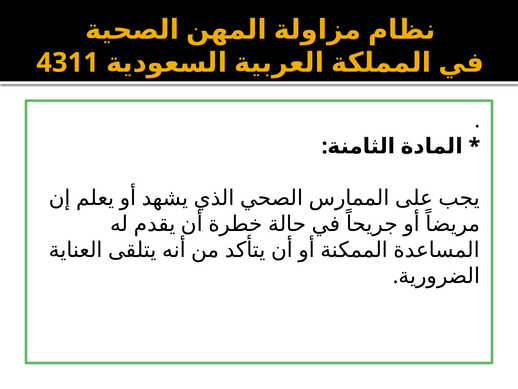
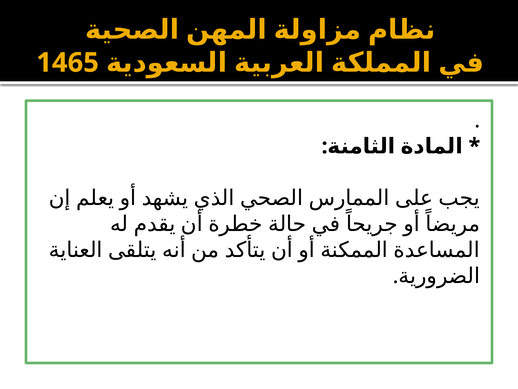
4311: 4311 -> 1465
